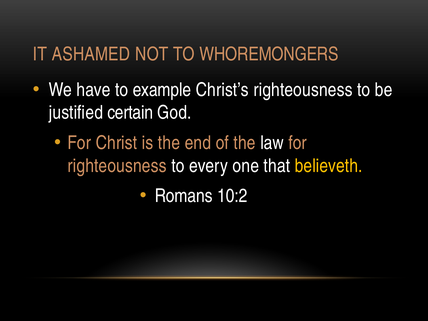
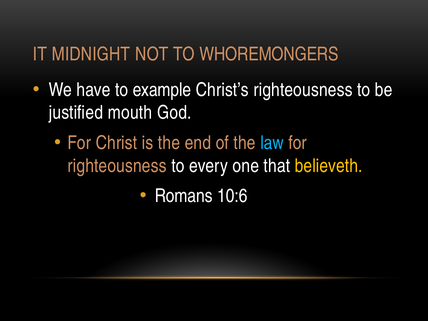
ASHAMED: ASHAMED -> MIDNIGHT
certain: certain -> mouth
law colour: white -> light blue
10:2: 10:2 -> 10:6
